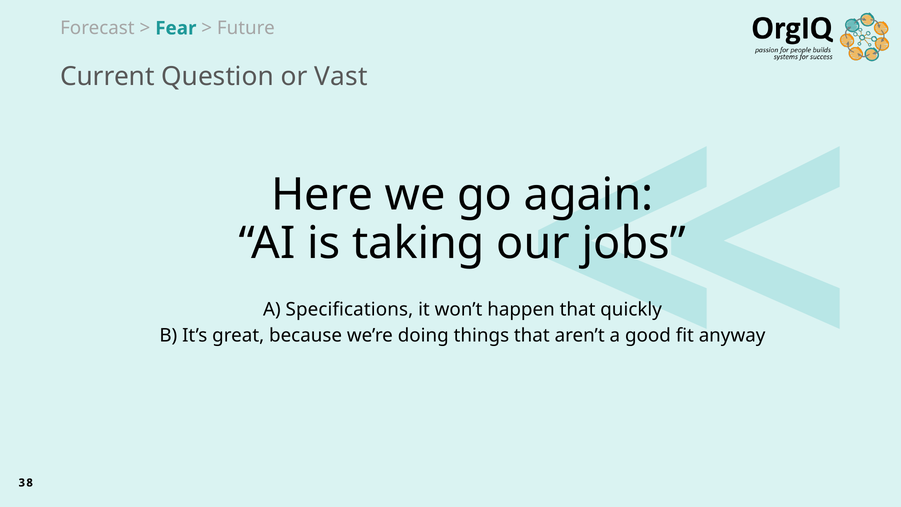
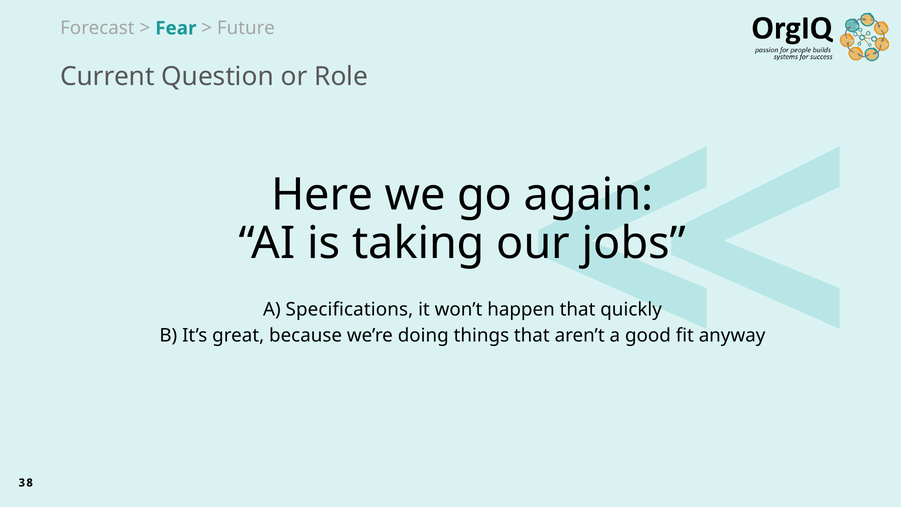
Vast: Vast -> Role
